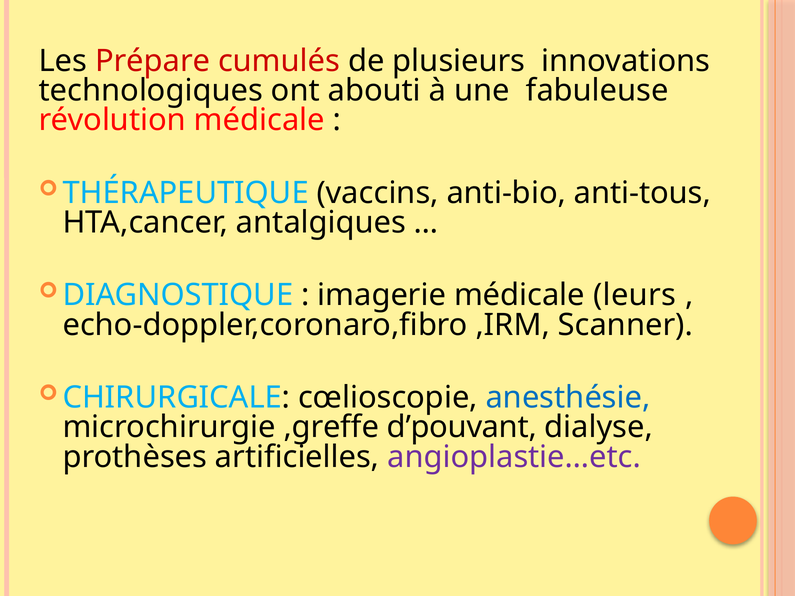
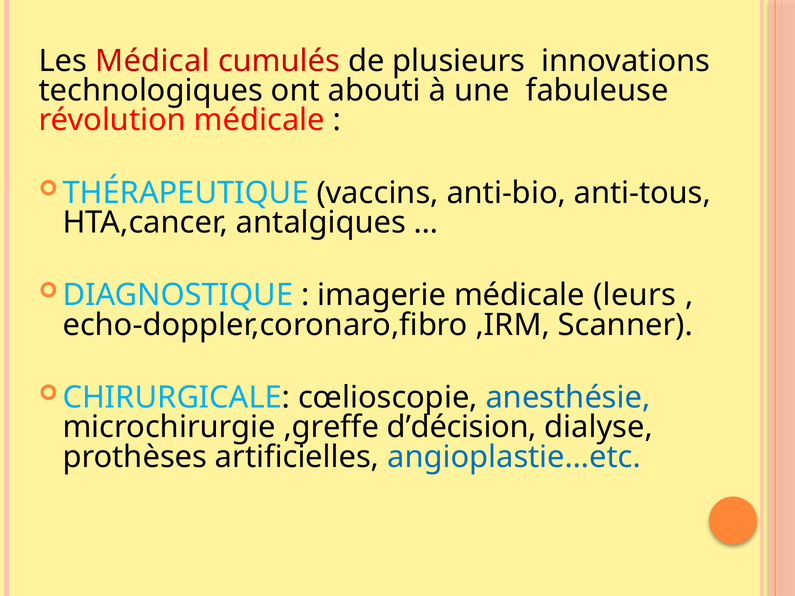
Prépare: Prépare -> Médical
d’pouvant: d’pouvant -> d’décision
angioplastie…etc colour: purple -> blue
